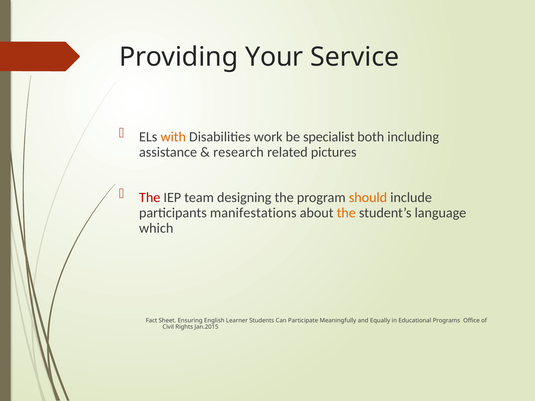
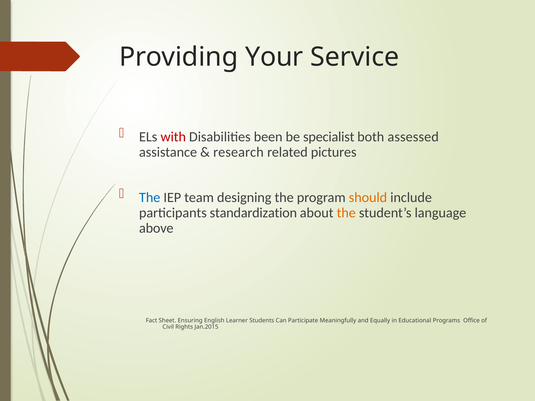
with colour: orange -> red
work: work -> been
including: including -> assessed
The at (150, 198) colour: red -> blue
manifestations: manifestations -> standardization
which: which -> above
